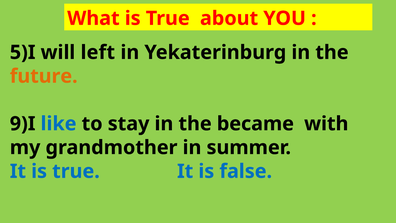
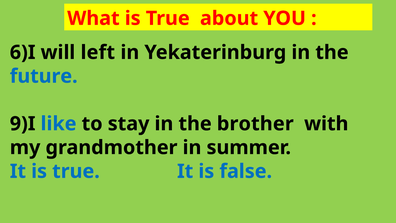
5)I: 5)I -> 6)I
future colour: orange -> blue
became: became -> brother
